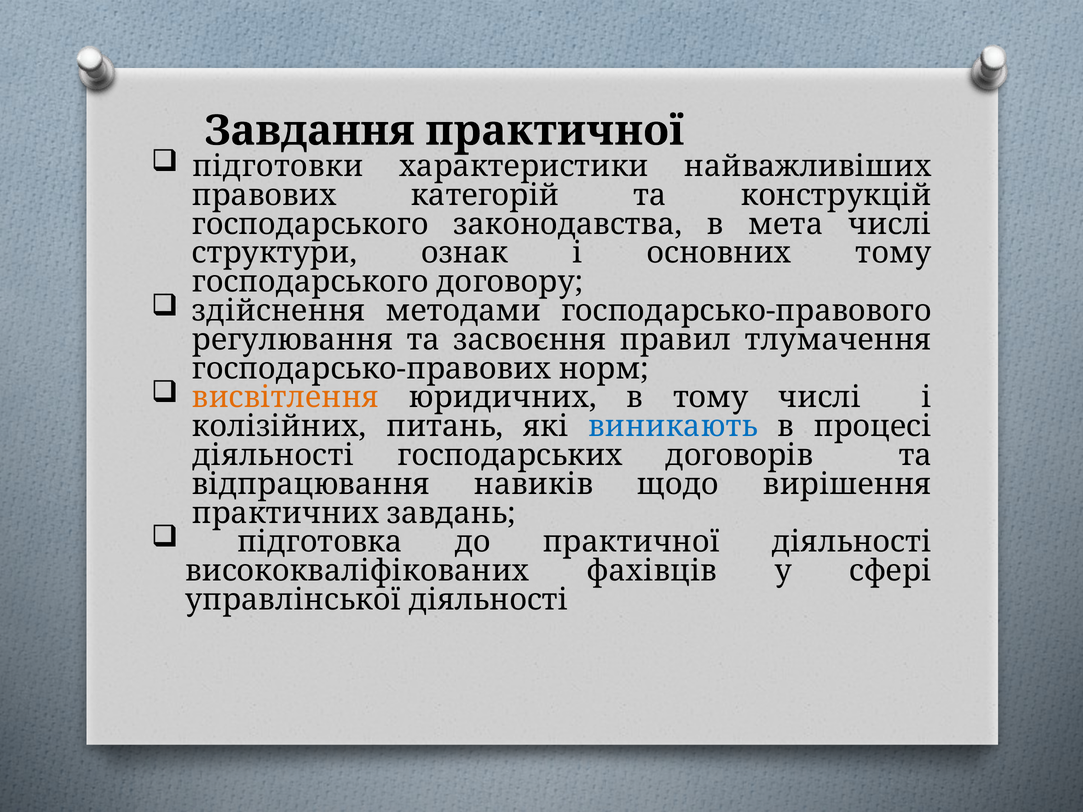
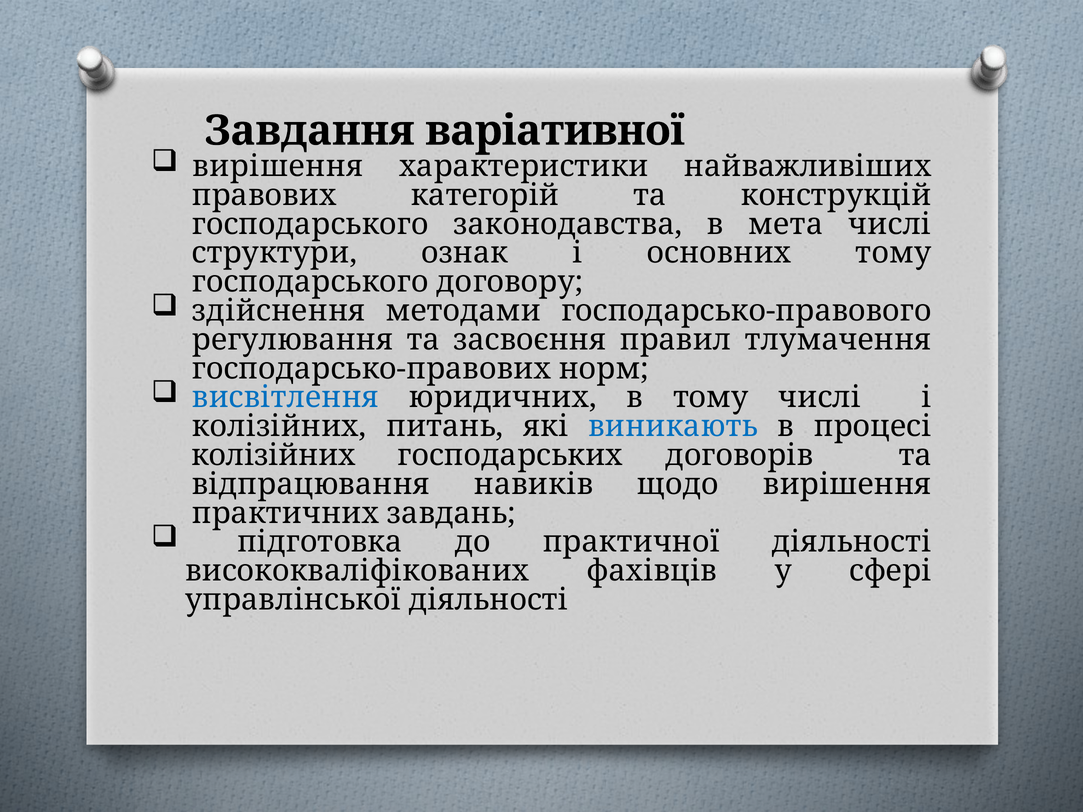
Завдання практичної: практичної -> варіативної
підготовки at (278, 166): підготовки -> вирішення
висвітлення colour: orange -> blue
діяльності at (273, 455): діяльності -> колізійних
